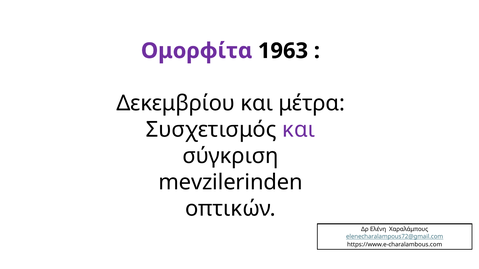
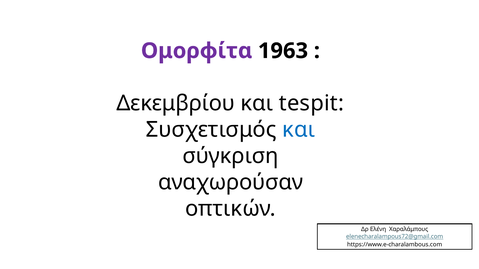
μέτρα: μέτρα -> tespit
και at (299, 130) colour: purple -> blue
mevzilerinden: mevzilerinden -> αναχωρούσαν
